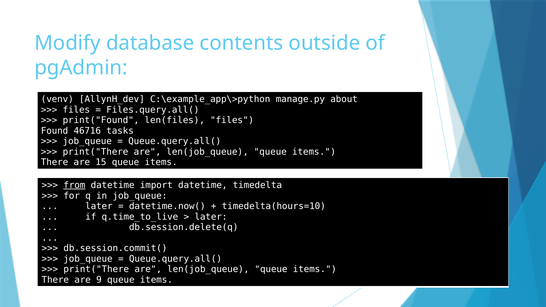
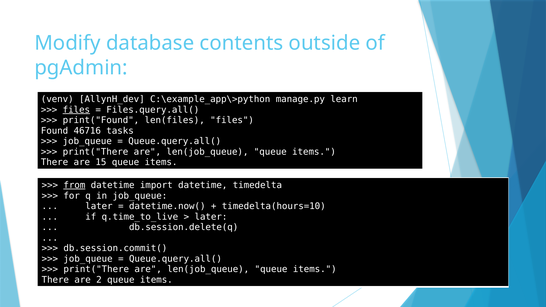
about: about -> learn
files at (76, 110) underline: none -> present
9: 9 -> 2
